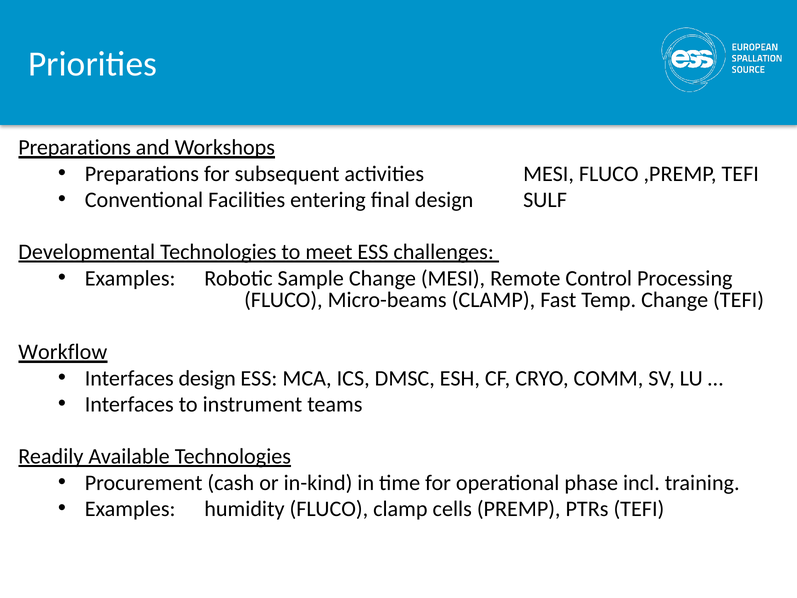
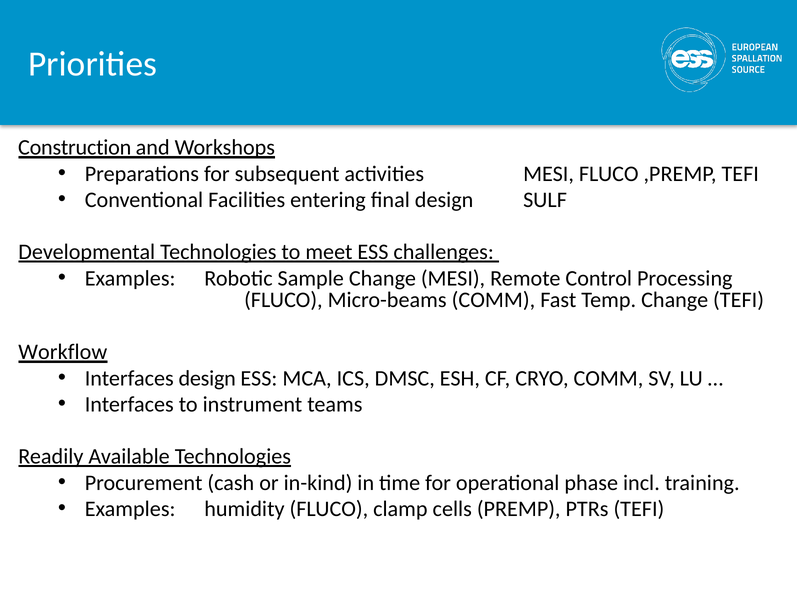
Preparations at (75, 148): Preparations -> Construction
Micro-beams CLAMP: CLAMP -> COMM
